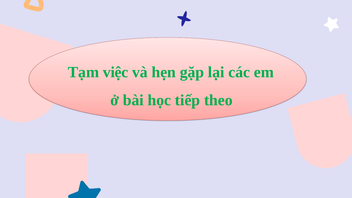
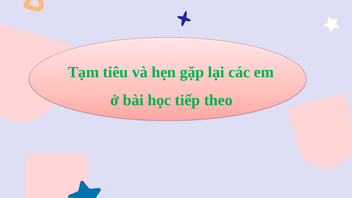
việc: việc -> tiêu
